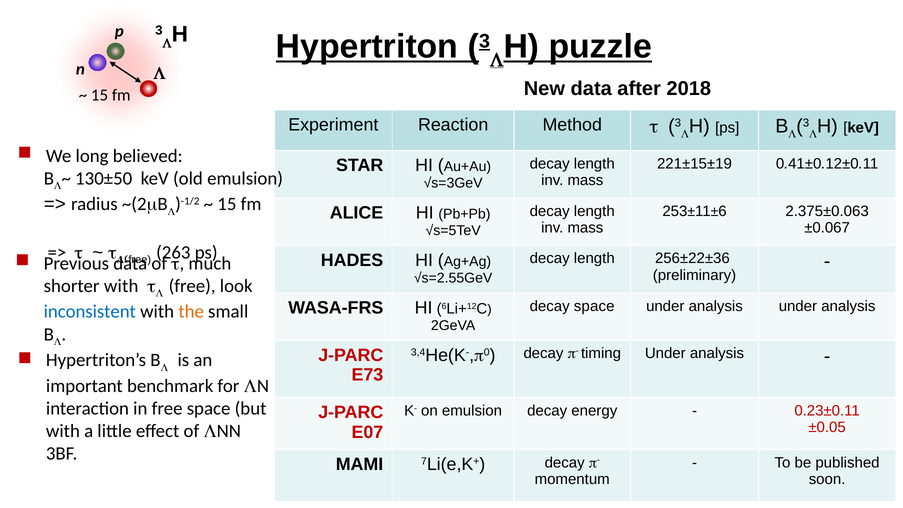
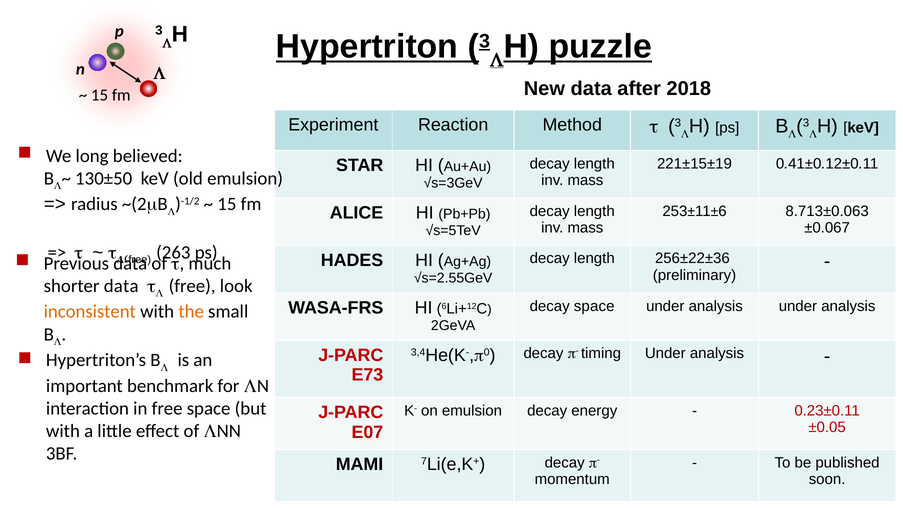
2.375±0.063: 2.375±0.063 -> 8.713±0.063
shorter with: with -> data
inconsistent colour: blue -> orange
